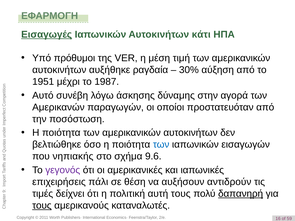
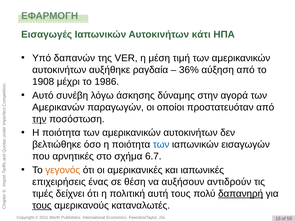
Εισαγωγές underline: present -> none
πρόθυμοι: πρόθυμοι -> δαπανών
30%: 30% -> 36%
1951: 1951 -> 1908
1987: 1987 -> 1986
την underline: none -> present
νηπιακής: νηπιακής -> αρνητικές
9.6: 9.6 -> 6.7
γεγονός colour: purple -> orange
πάλι: πάλι -> ένας
